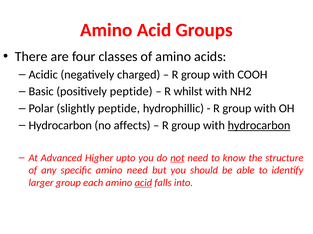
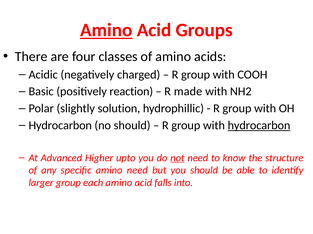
Amino at (106, 30) underline: none -> present
positively peptide: peptide -> reaction
whilst: whilst -> made
slightly peptide: peptide -> solution
no affects: affects -> should
acid at (143, 183) underline: present -> none
